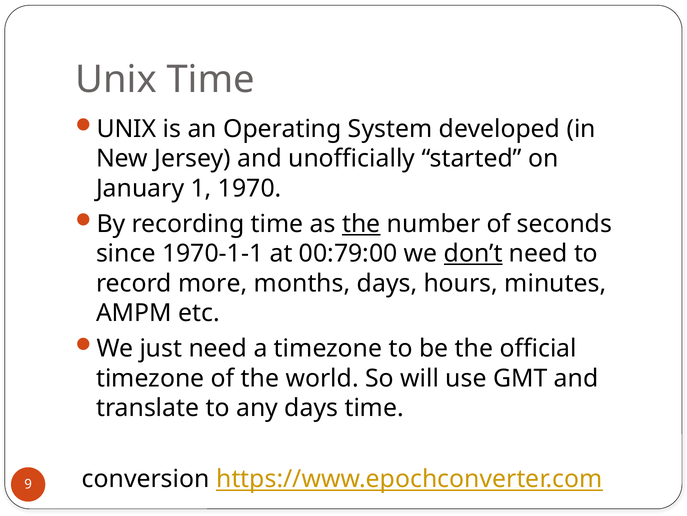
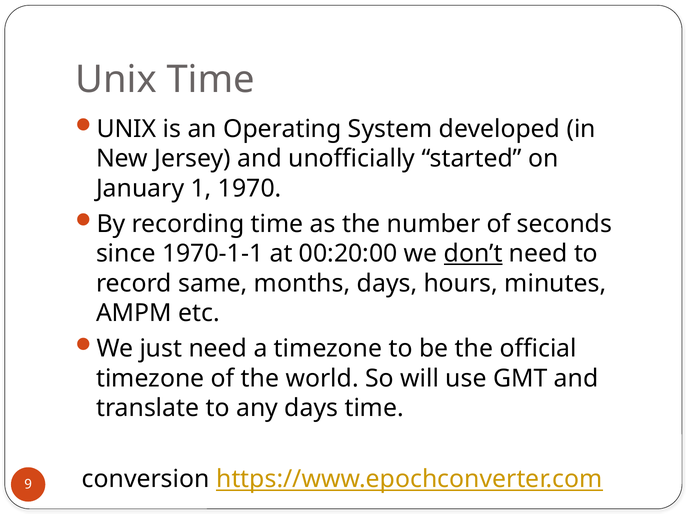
the at (361, 224) underline: present -> none
00:79:00: 00:79:00 -> 00:20:00
more: more -> same
